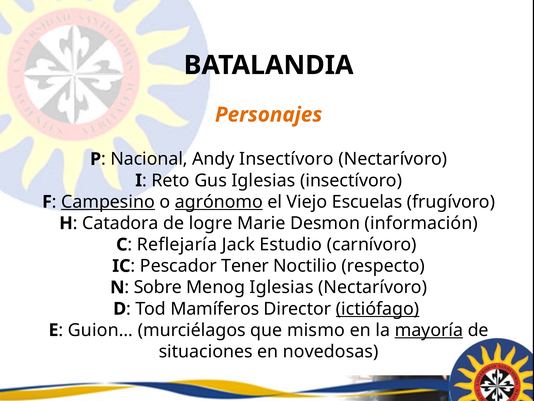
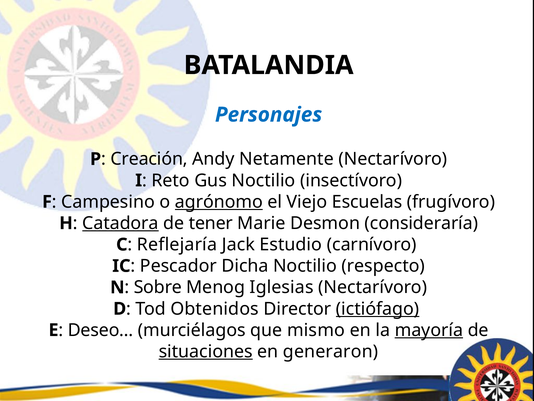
Personajes colour: orange -> blue
Nacional: Nacional -> Creación
Andy Insectívoro: Insectívoro -> Netamente
Gus Iglesias: Iglesias -> Noctilio
Campesino underline: present -> none
Catadora underline: none -> present
logre: logre -> tener
información: información -> consideraría
Tener: Tener -> Dicha
Mamíferos: Mamíferos -> Obtenidos
Guion…: Guion… -> Deseo…
situaciones underline: none -> present
novedosas: novedosas -> generaron
